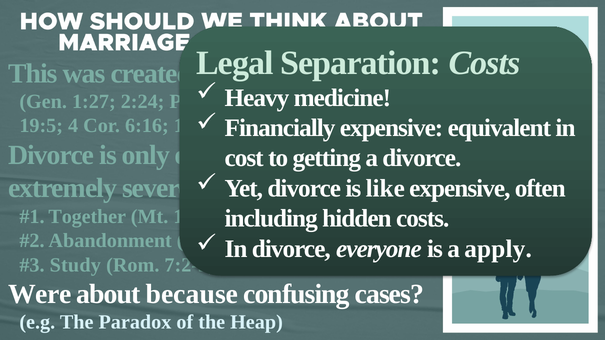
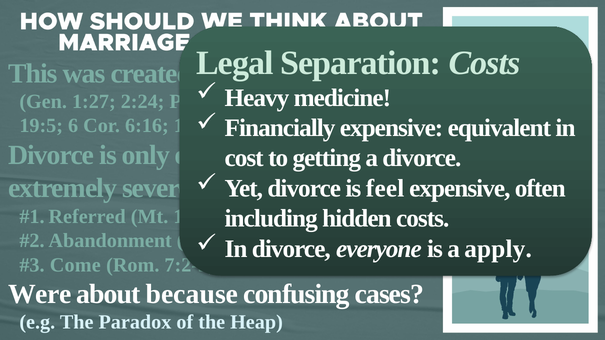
4: 4 -> 6
like: like -> feel
Together: Together -> Referred
Study: Study -> Come
